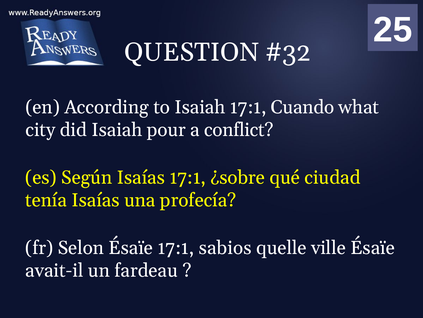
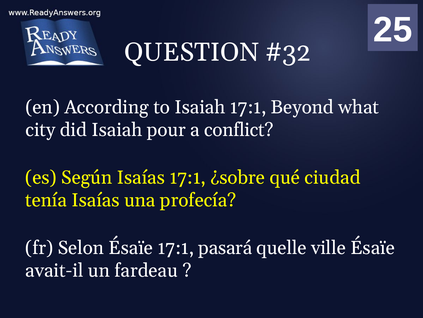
Cuando: Cuando -> Beyond
sabios: sabios -> pasará
